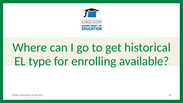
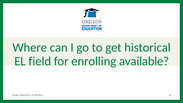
type: type -> field
